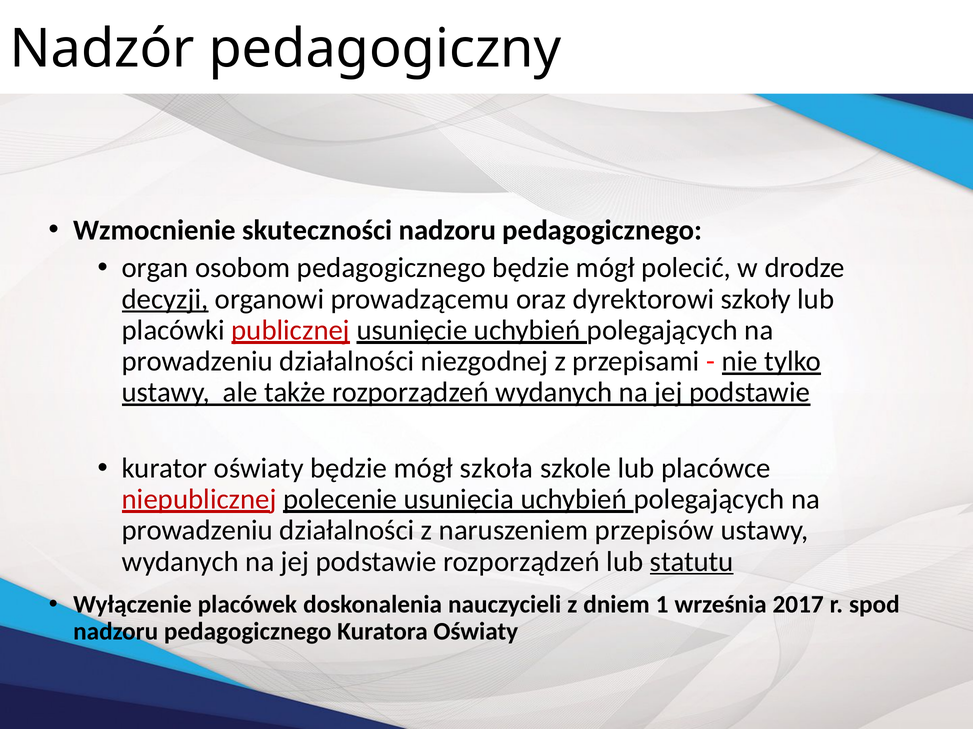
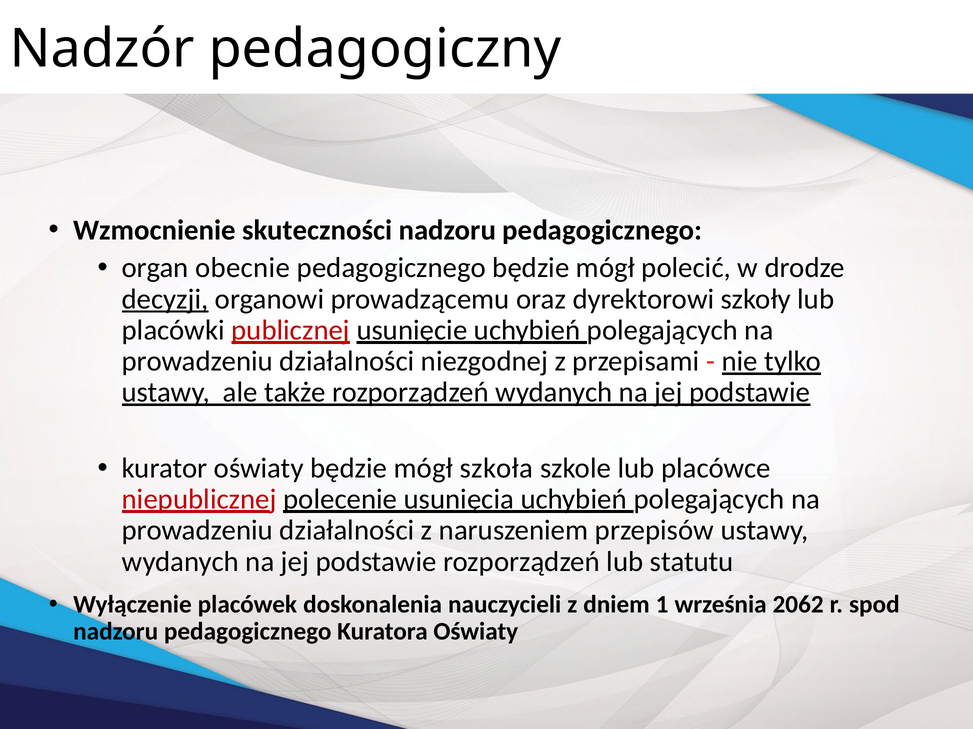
osobom: osobom -> obecnie
statutu underline: present -> none
2017: 2017 -> 2062
